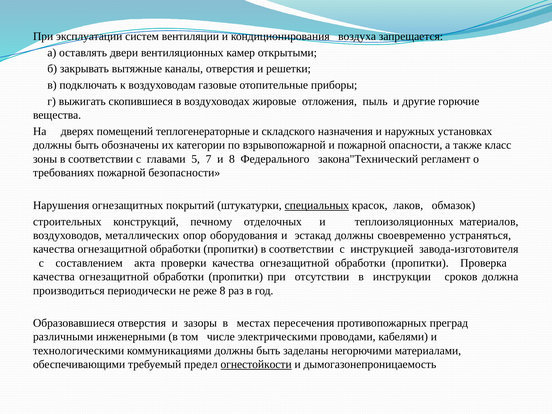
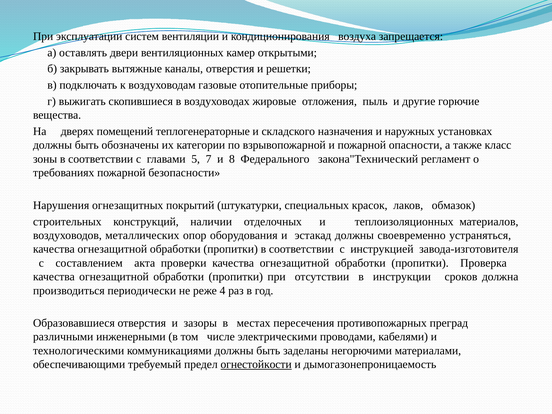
специальных underline: present -> none
печному: печному -> наличии
реже 8: 8 -> 4
